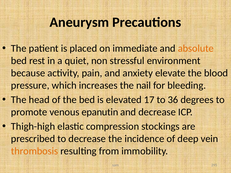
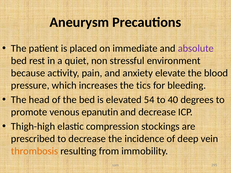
absolute colour: orange -> purple
nail: nail -> tics
17: 17 -> 54
36: 36 -> 40
